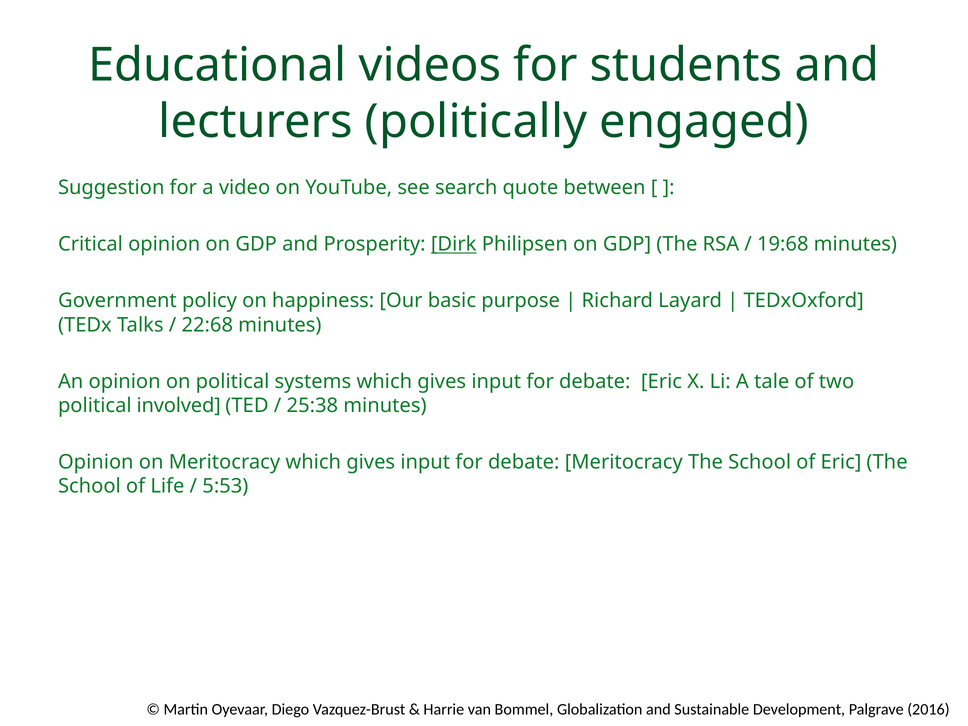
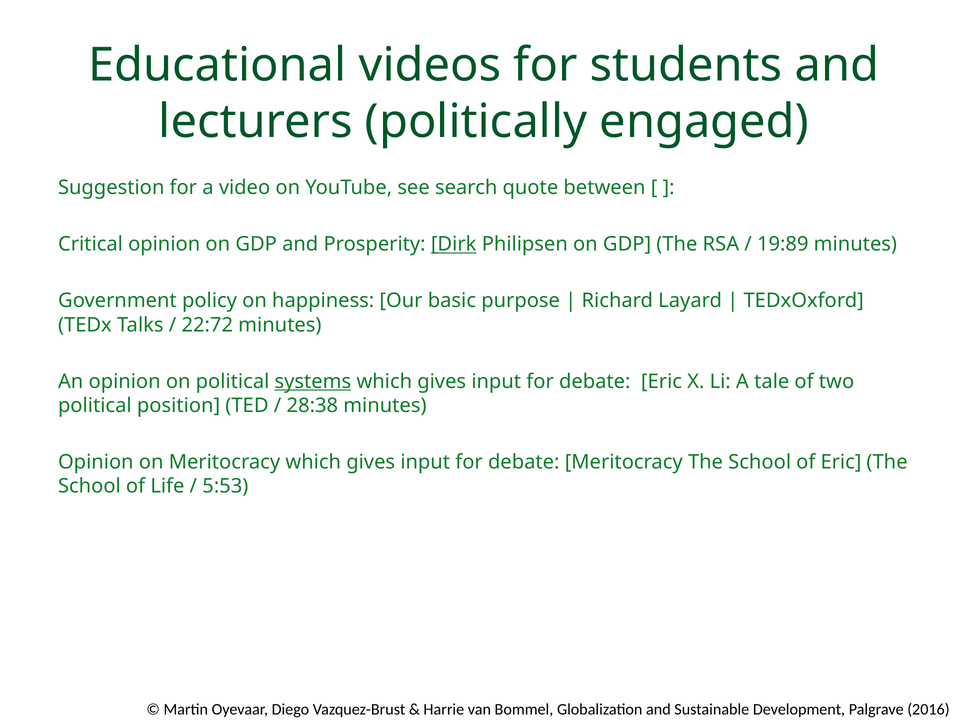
19:68: 19:68 -> 19:89
22:68: 22:68 -> 22:72
systems underline: none -> present
involved: involved -> position
25:38: 25:38 -> 28:38
